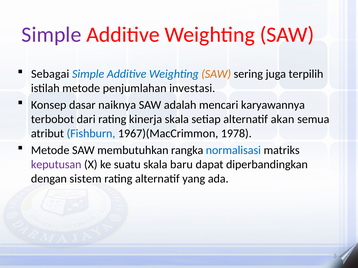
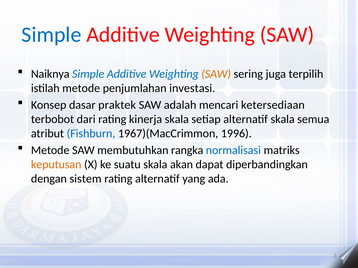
Simple at (51, 35) colour: purple -> blue
Sebagai: Sebagai -> Naiknya
naiknya: naiknya -> praktek
karyawannya: karyawannya -> ketersediaan
alternatif akan: akan -> skala
1978: 1978 -> 1996
keputusan colour: purple -> orange
baru: baru -> akan
